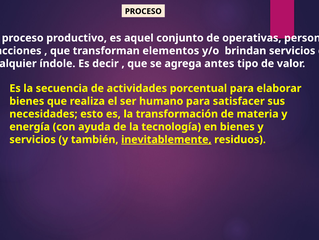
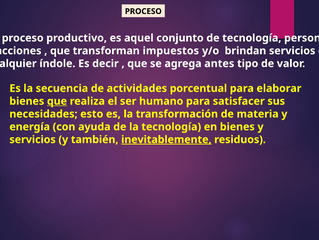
de operativas: operativas -> tecnología
elementos: elementos -> impuestos
que at (57, 101) underline: none -> present
